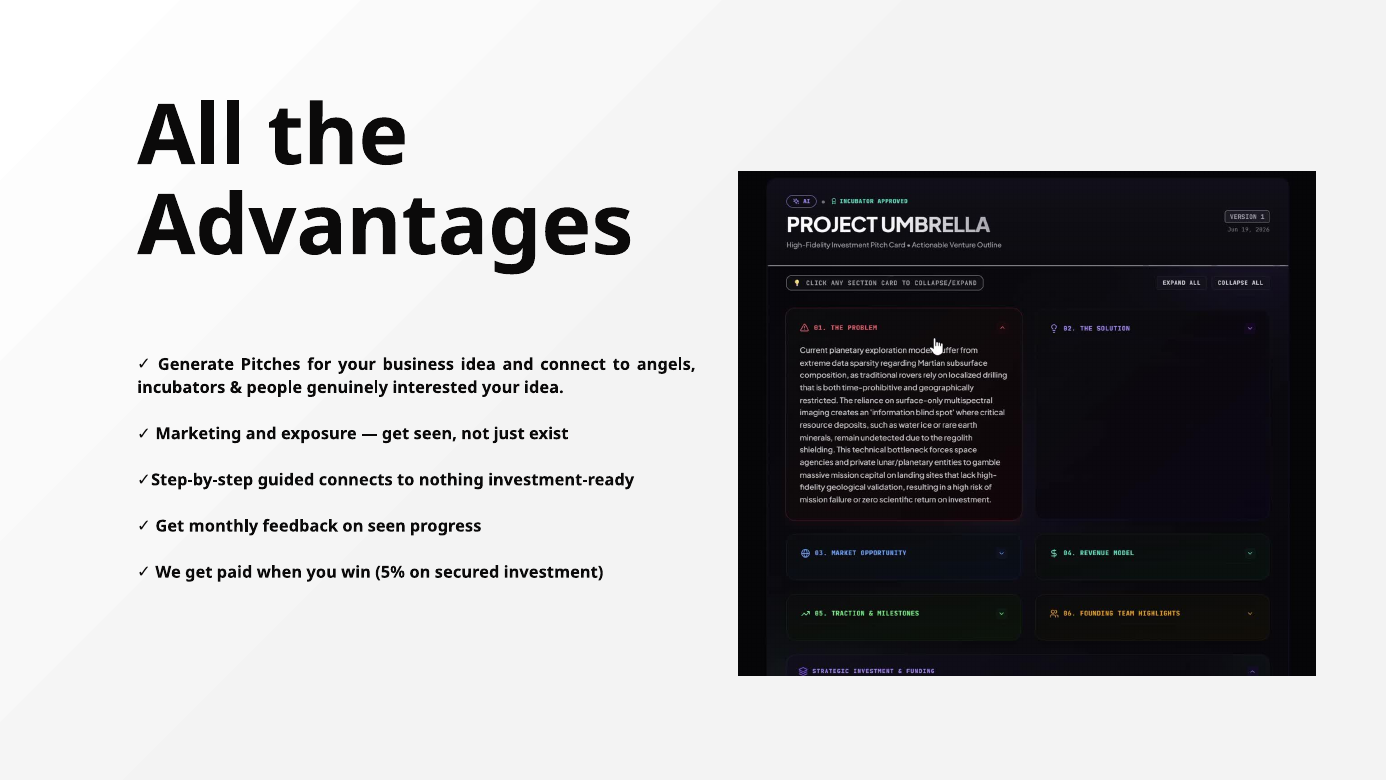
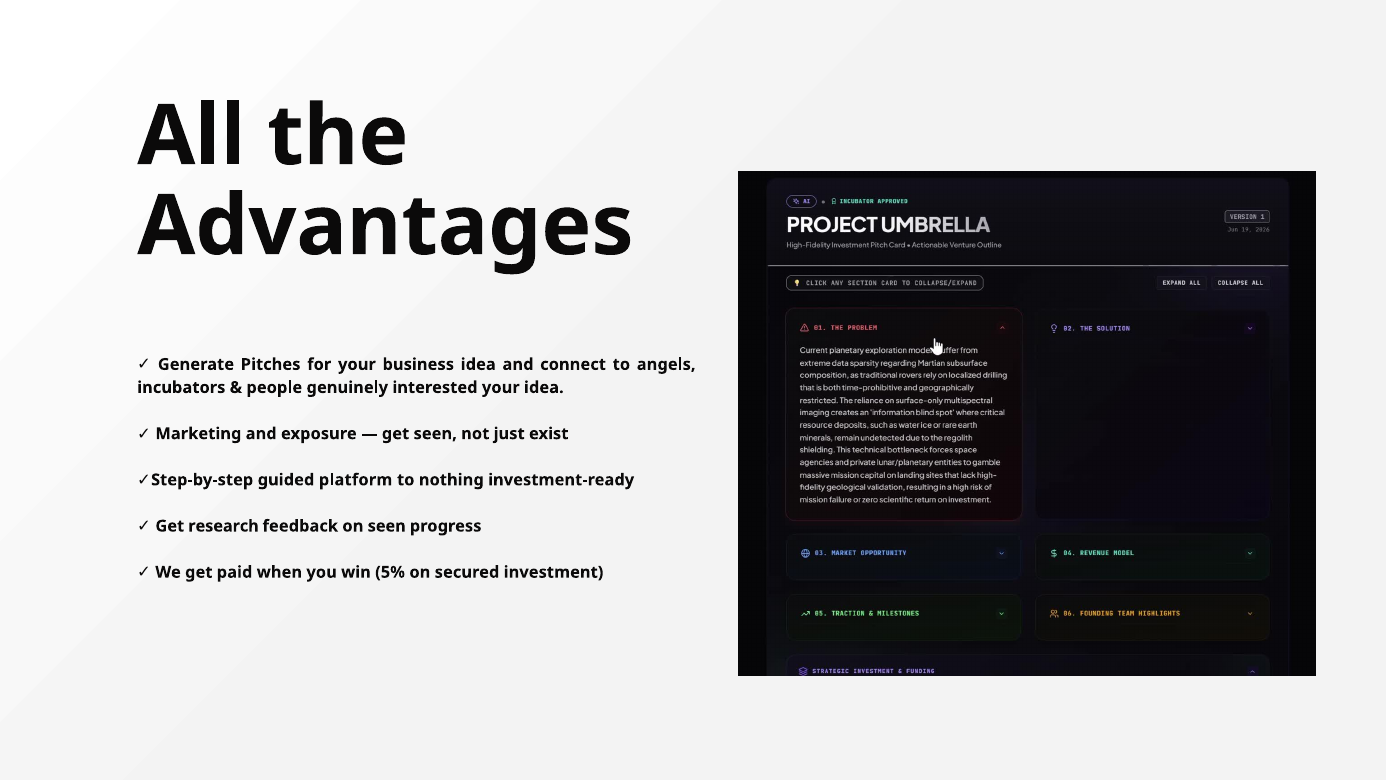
connects: connects -> platform
monthly: monthly -> research
